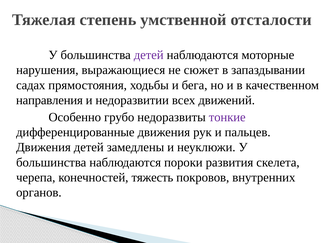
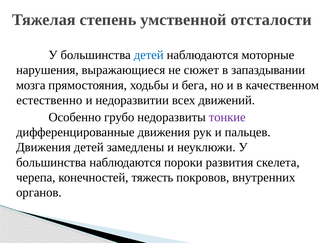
детей at (149, 55) colour: purple -> blue
садах: садах -> мозга
направления: направления -> естественно
